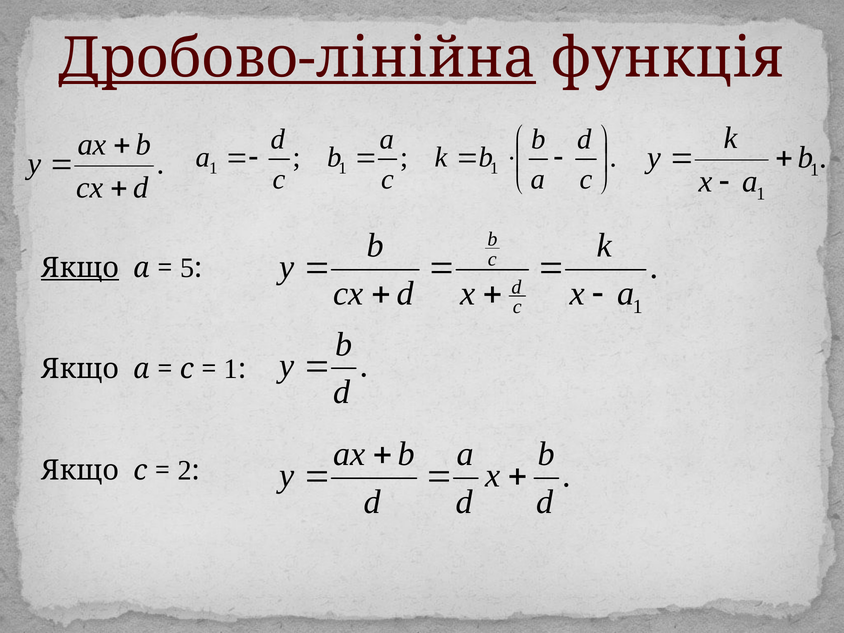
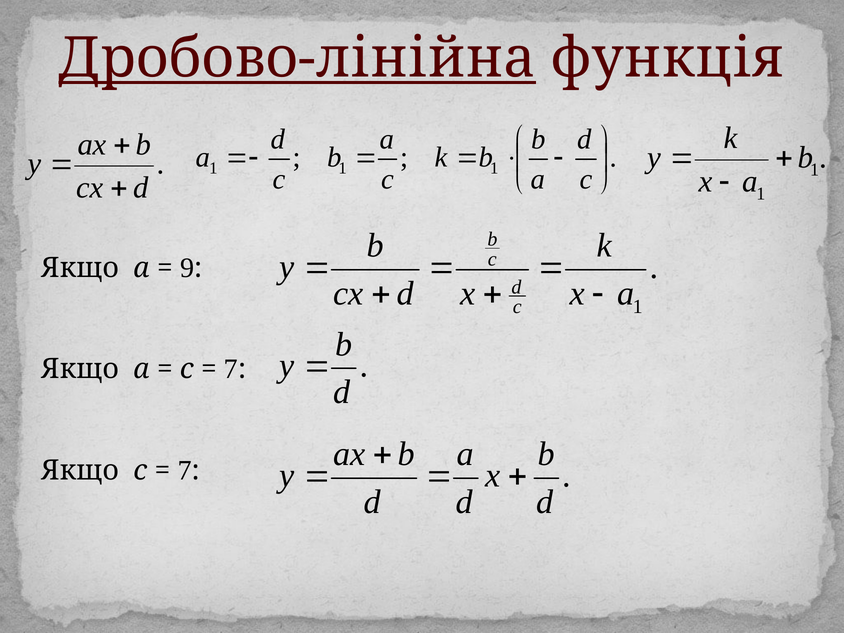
Якщо at (80, 268) underline: present -> none
5: 5 -> 9
1 at (231, 369): 1 -> 7
2 at (185, 470): 2 -> 7
